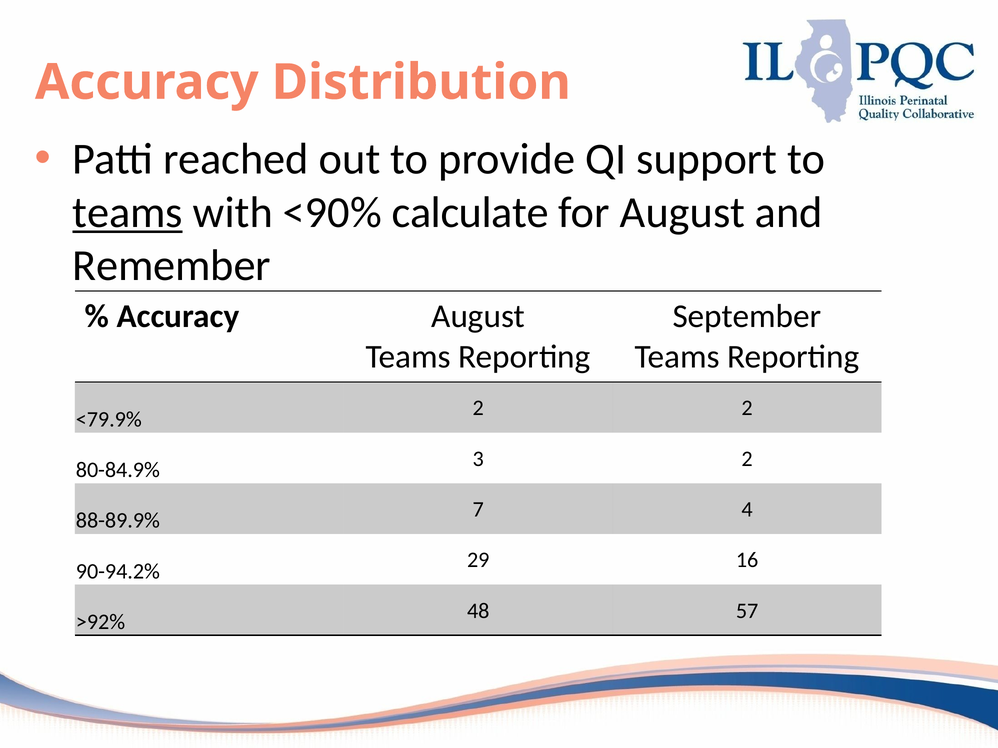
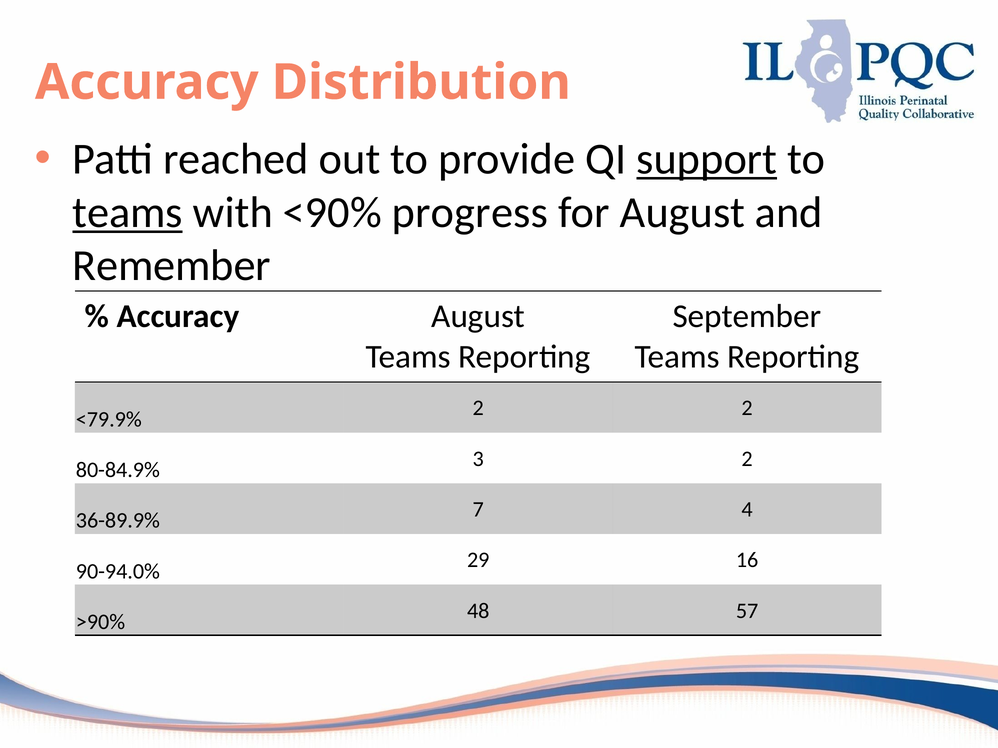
support underline: none -> present
calculate: calculate -> progress
88-89.9%: 88-89.9% -> 36-89.9%
90-94.2%: 90-94.2% -> 90-94.0%
>92%: >92% -> >90%
